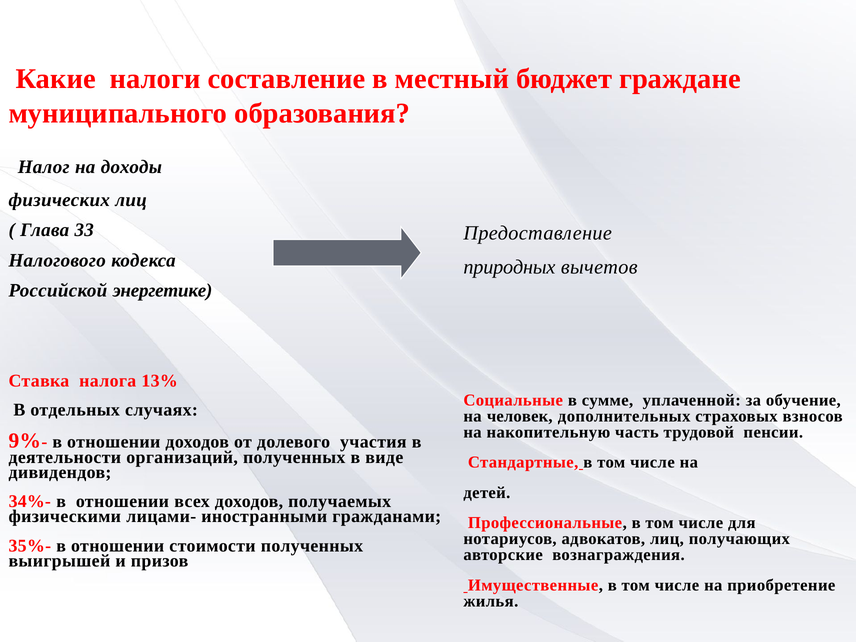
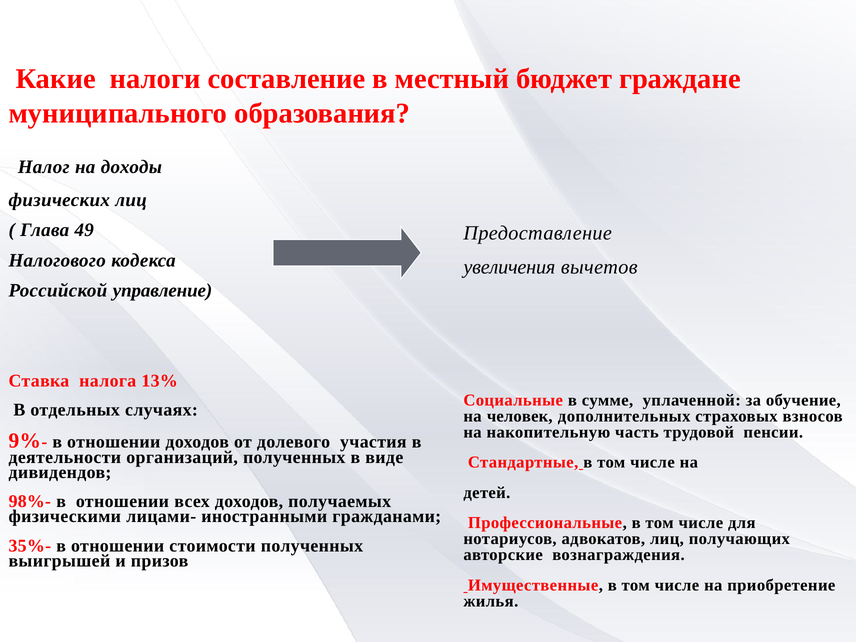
33: 33 -> 49
природных: природных -> увеличения
энергетике: энергетике -> управление
34%-: 34%- -> 98%-
